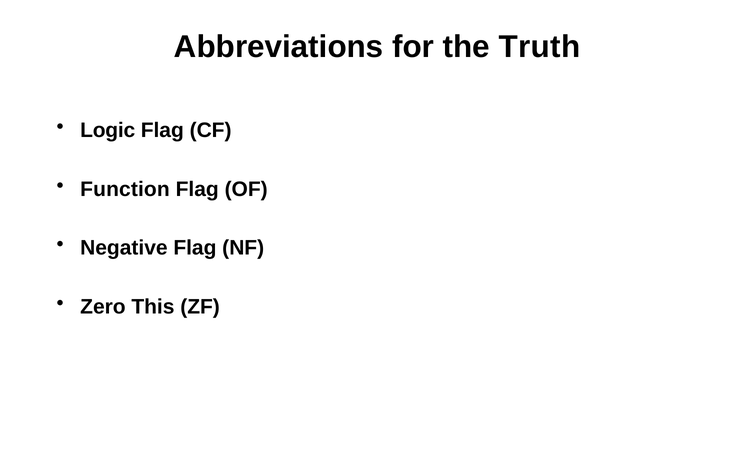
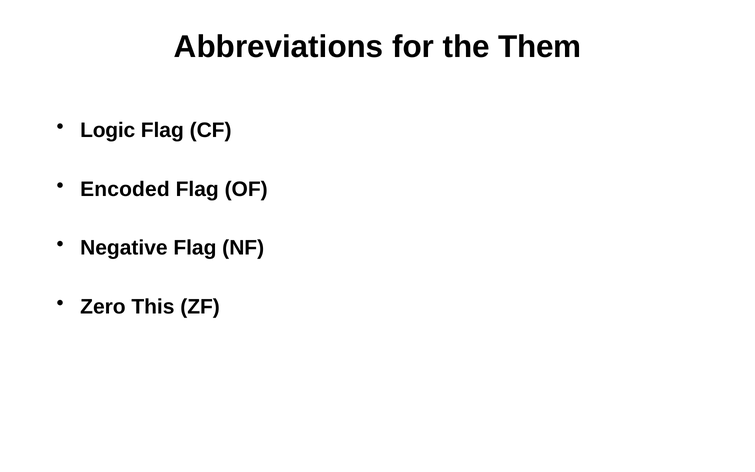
Truth: Truth -> Them
Function: Function -> Encoded
